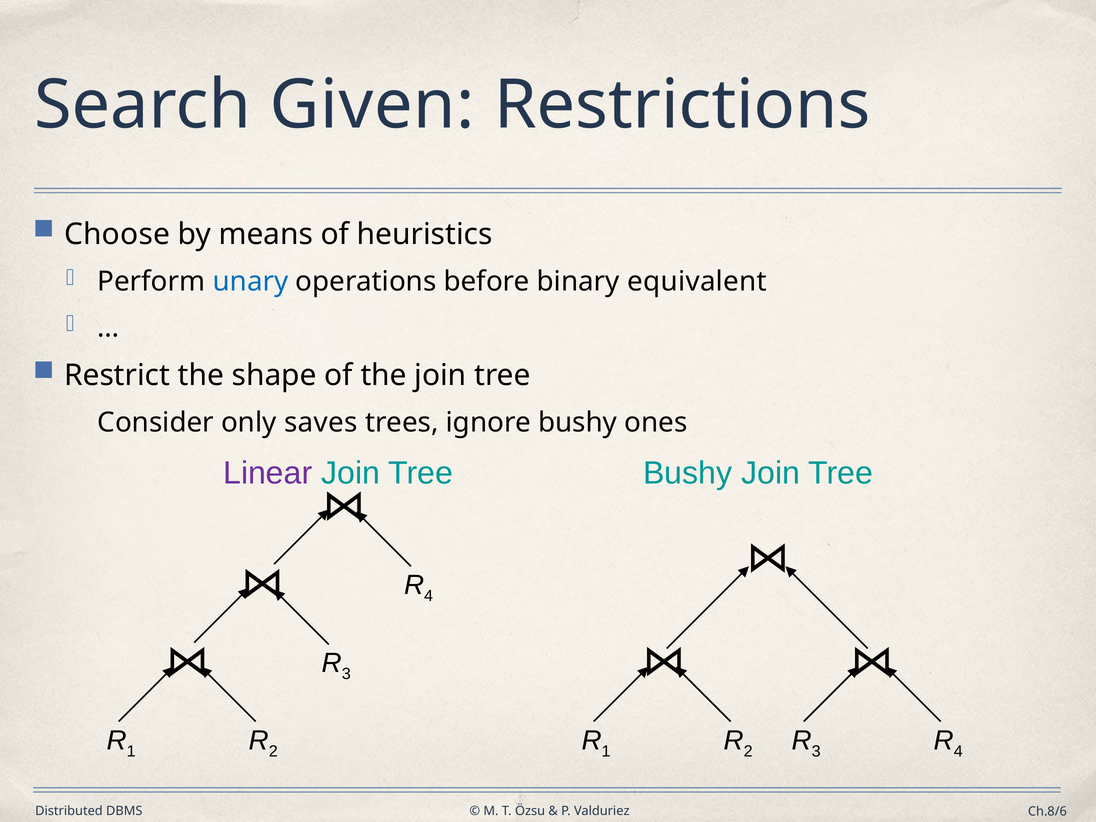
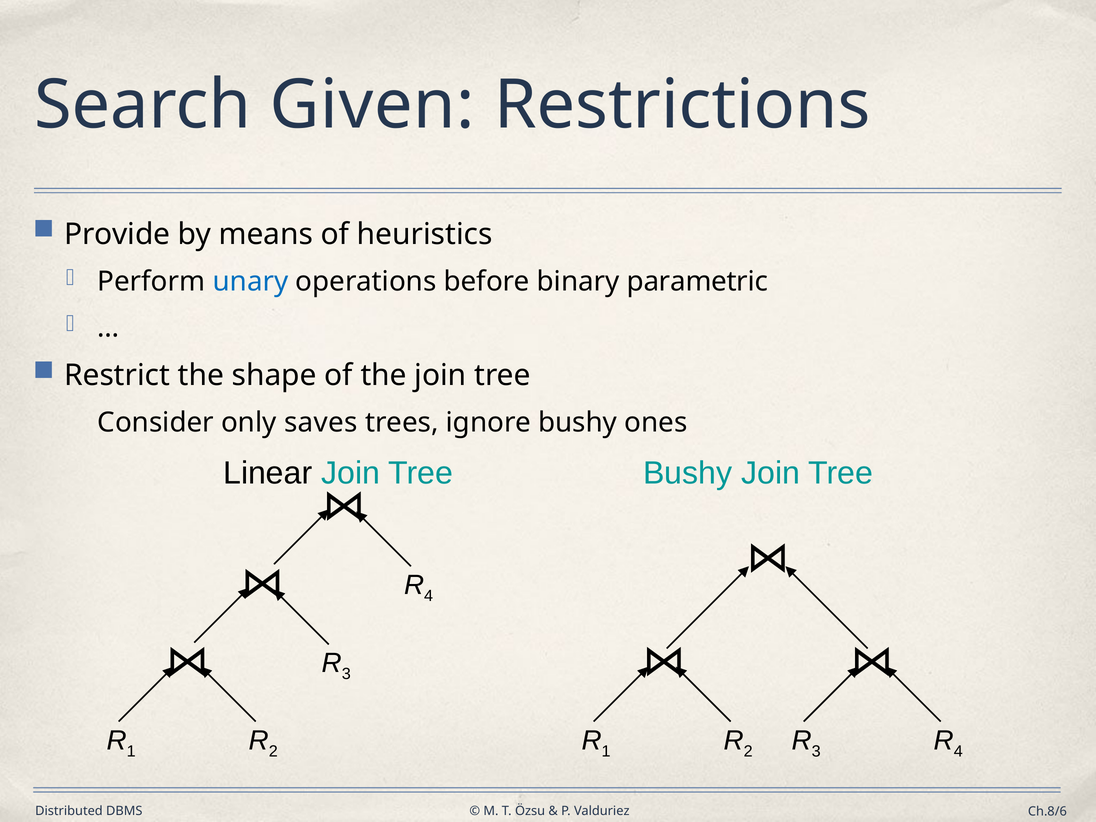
Choose: Choose -> Provide
equivalent: equivalent -> parametric
Linear colour: purple -> black
